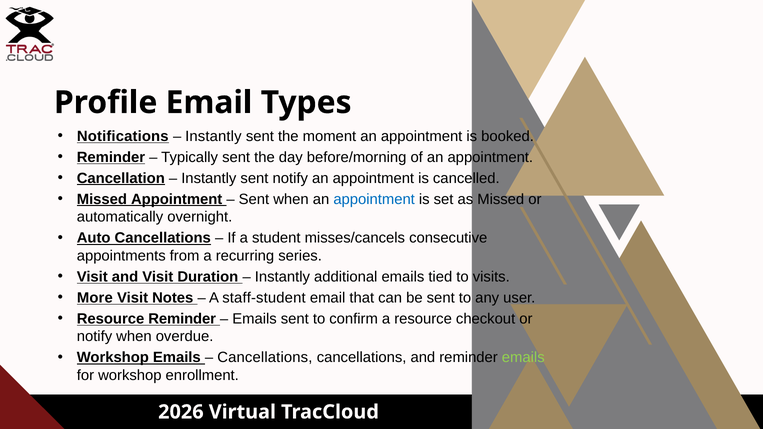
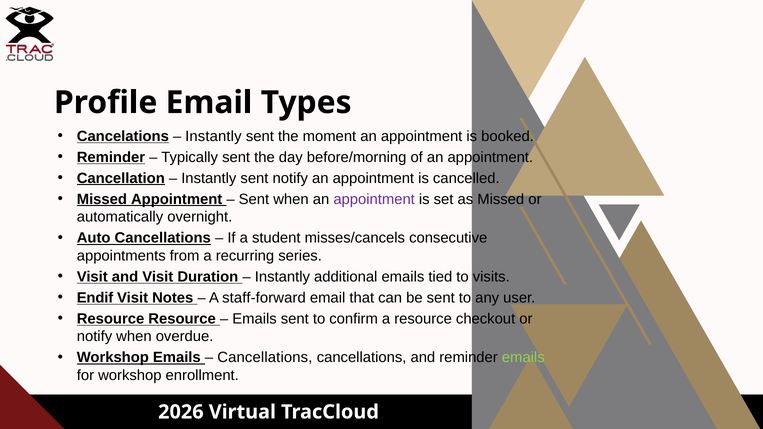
Notifications: Notifications -> Cancelations
appointment at (374, 199) colour: blue -> purple
More: More -> Endif
staff-student: staff-student -> staff-forward
Resource Reminder: Reminder -> Resource
